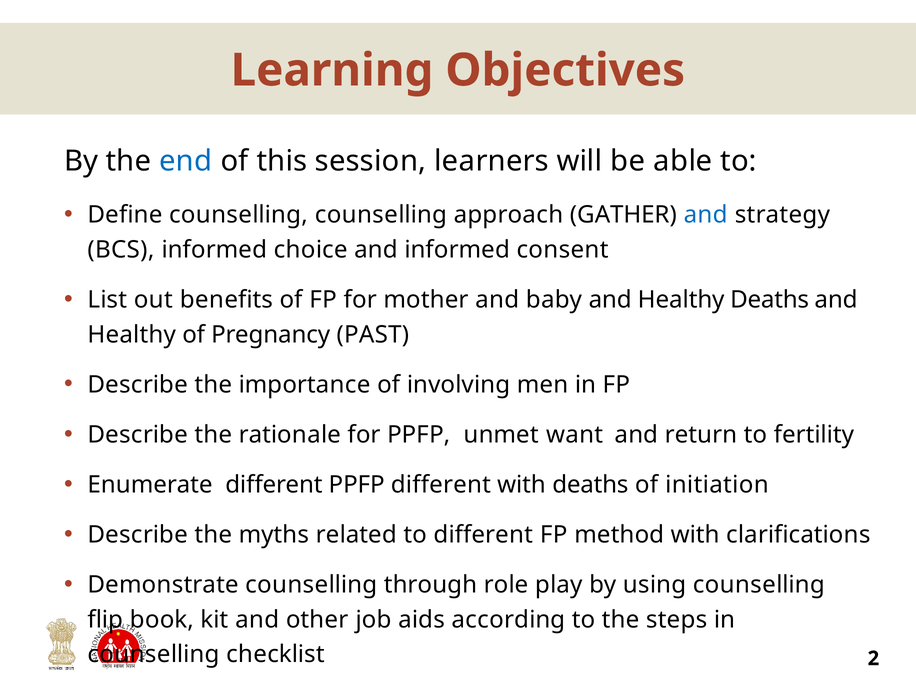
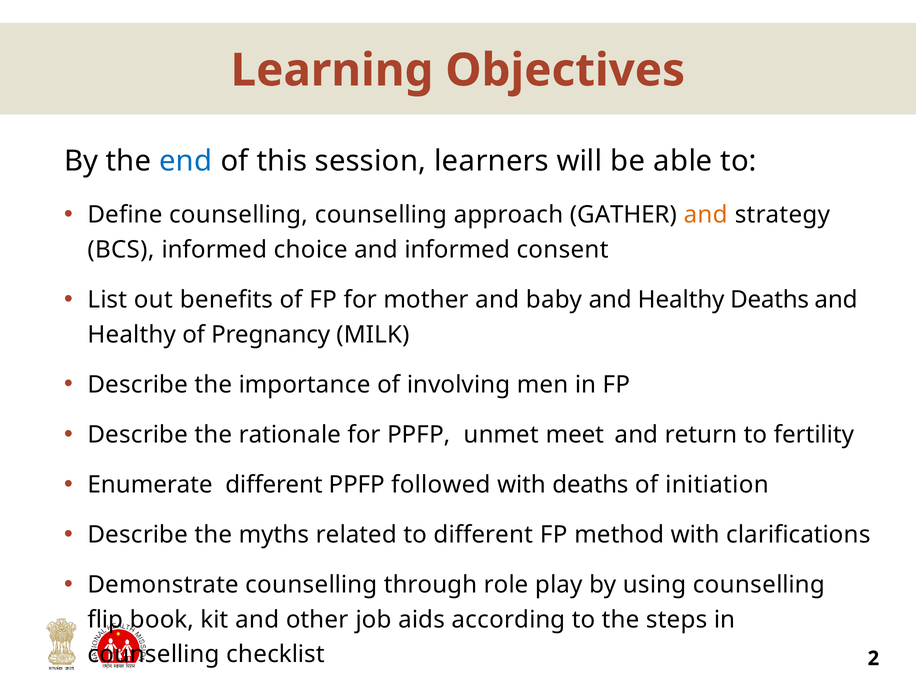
and at (706, 215) colour: blue -> orange
PAST: PAST -> MILK
want: want -> meet
PPFP different: different -> followed
